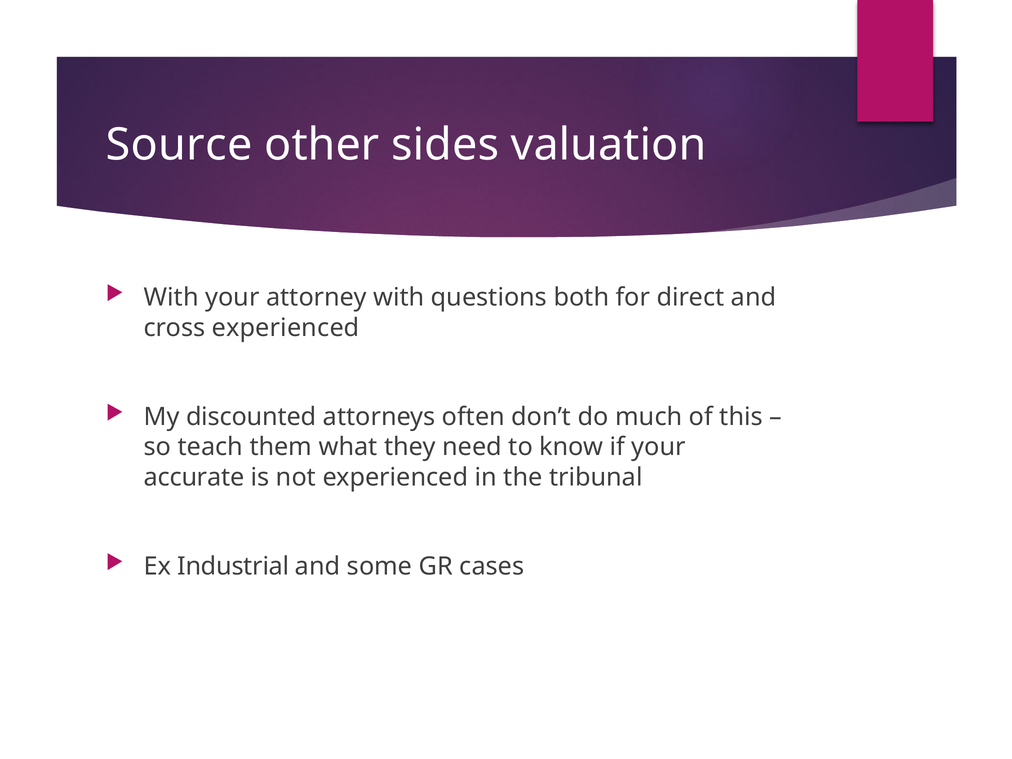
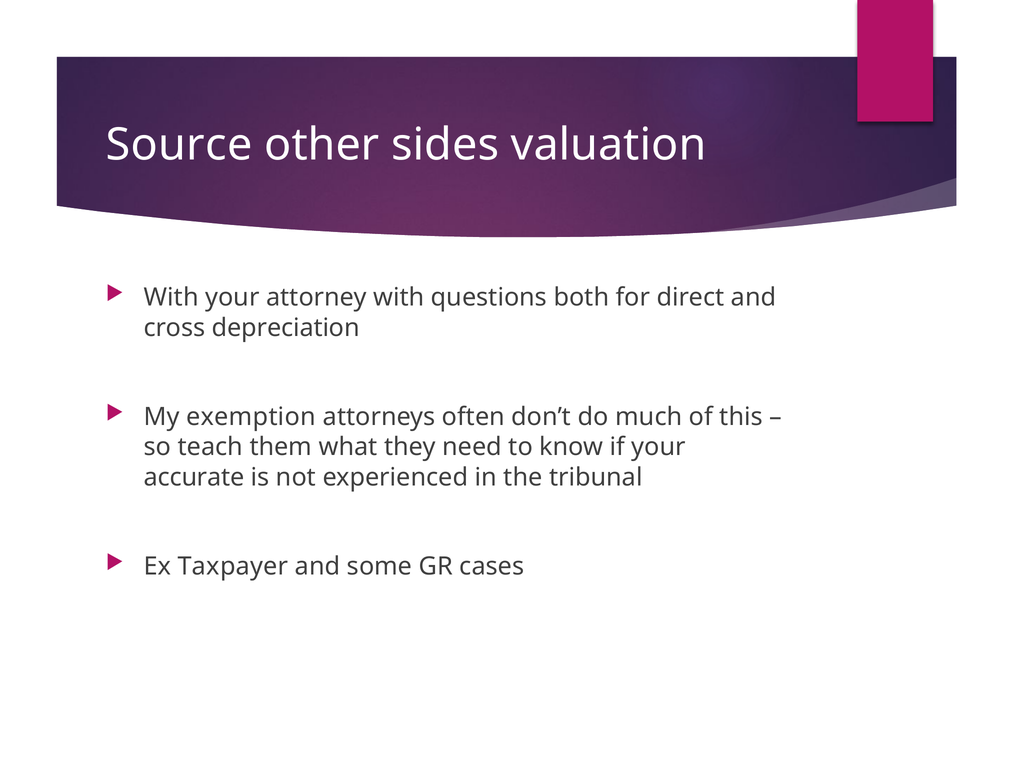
cross experienced: experienced -> depreciation
discounted: discounted -> exemption
Industrial: Industrial -> Taxpayer
